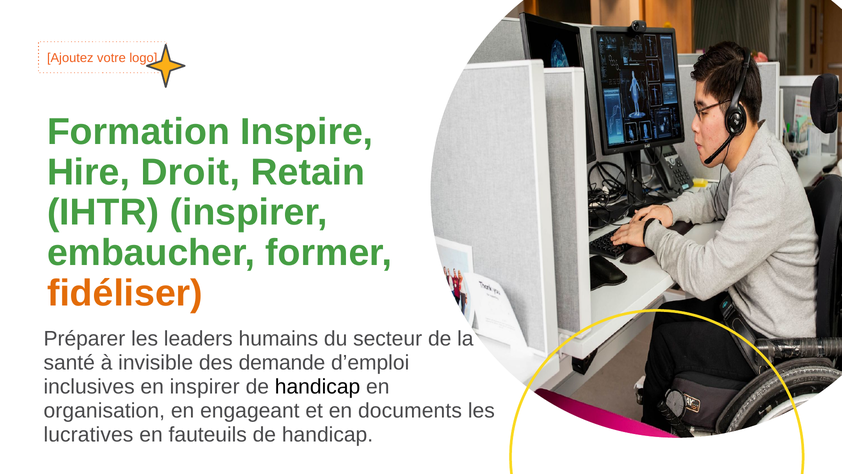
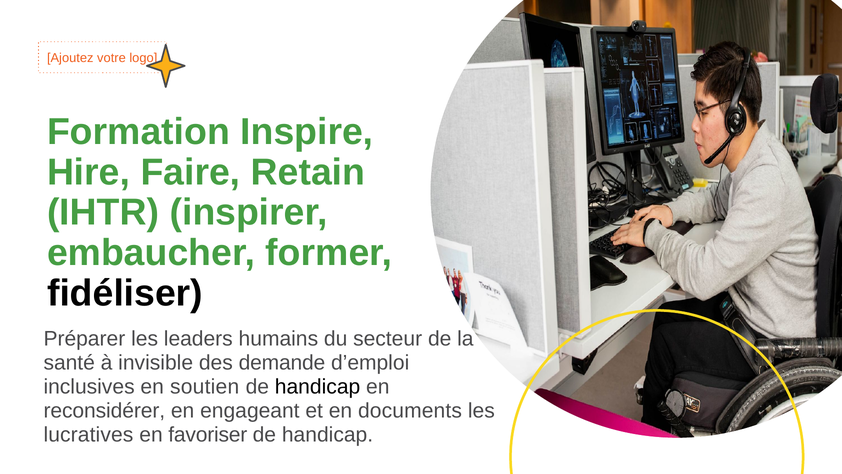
Droit: Droit -> Faire
fidéliser colour: orange -> black
en inspirer: inspirer -> soutien
organisation: organisation -> reconsidérer
fauteuils: fauteuils -> favoriser
